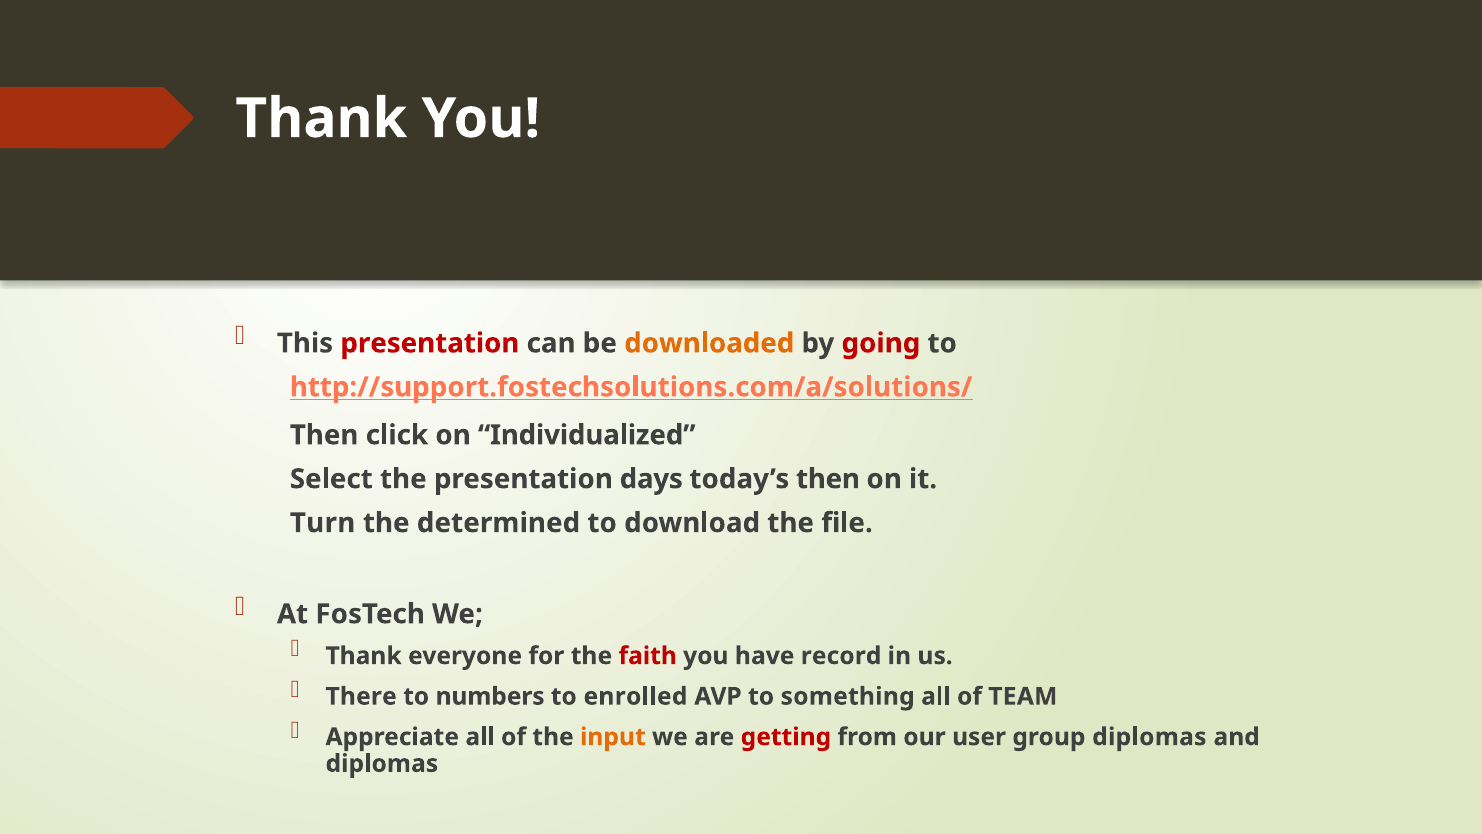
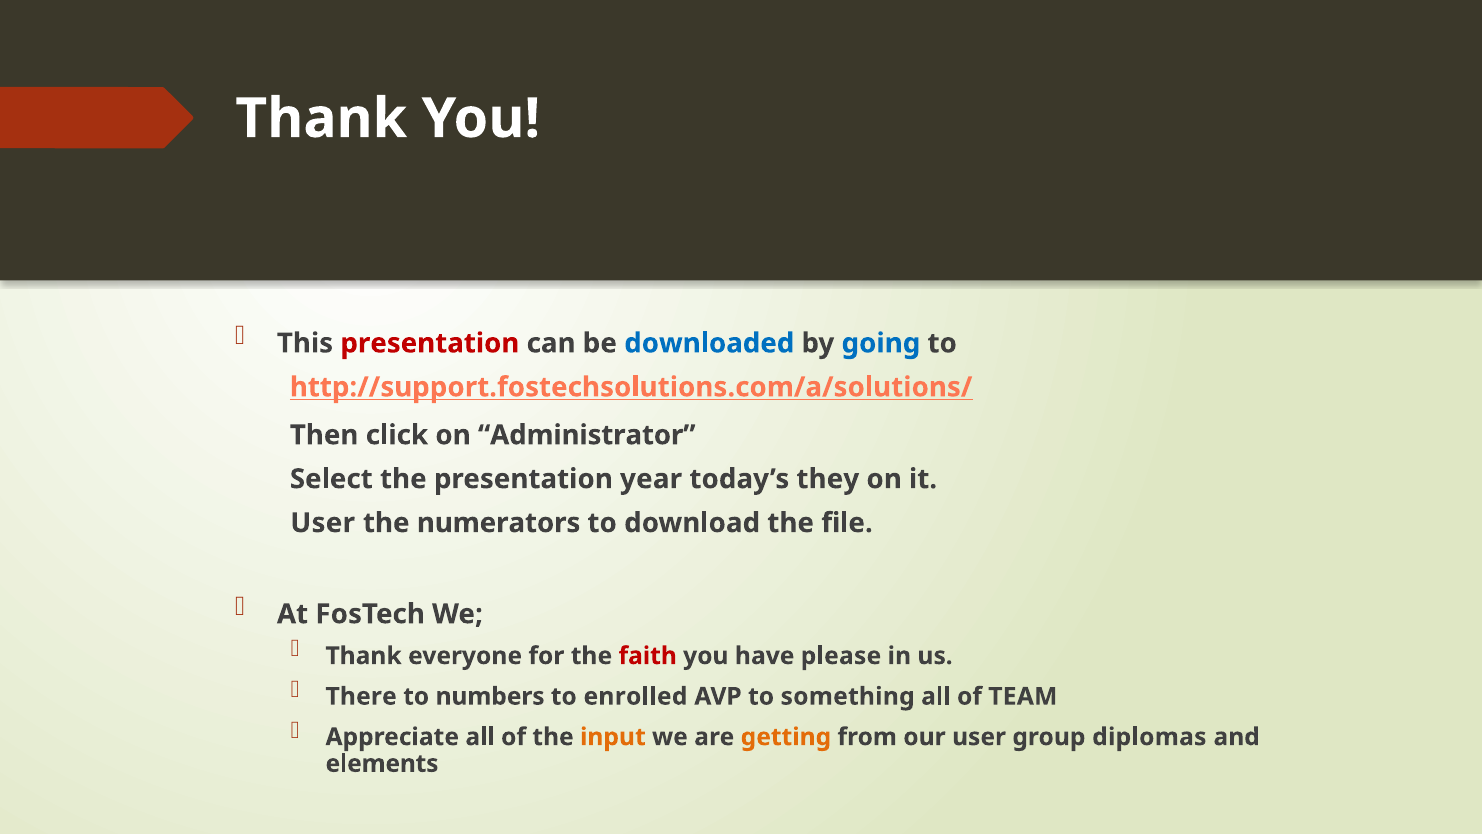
downloaded colour: orange -> blue
going colour: red -> blue
Individualized: Individualized -> Administrator
days: days -> year
today’s then: then -> they
Turn at (323, 523): Turn -> User
determined: determined -> numerators
record: record -> please
getting colour: red -> orange
diplomas at (382, 763): diplomas -> elements
